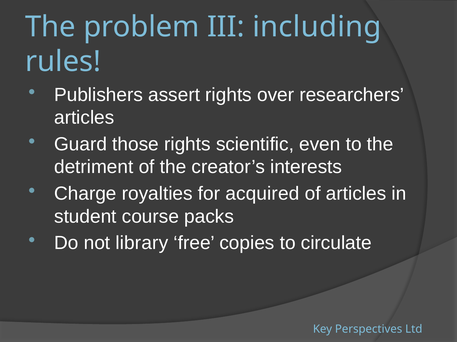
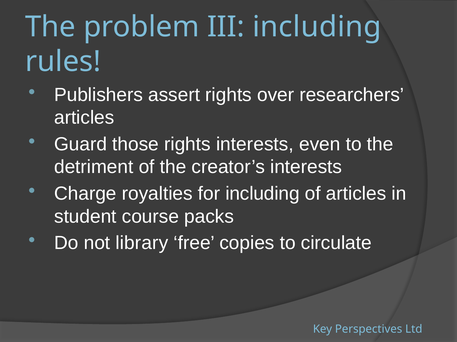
rights scientific: scientific -> interests
for acquired: acquired -> including
